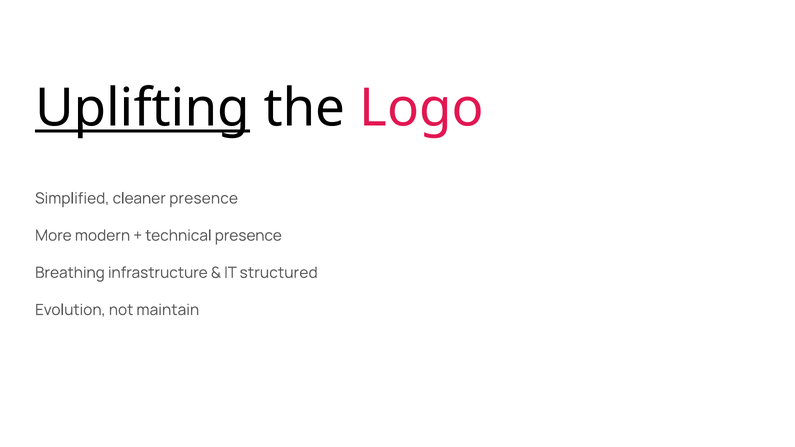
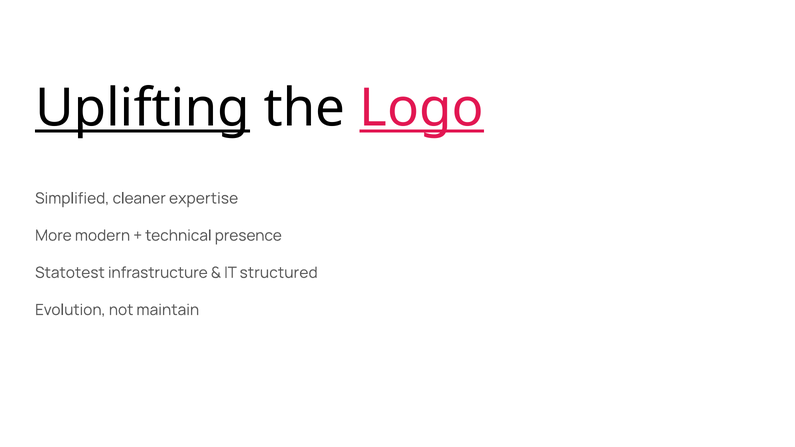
Logo underline: none -> present
cleaner presence: presence -> expertise
Breathing: Breathing -> Statotest
